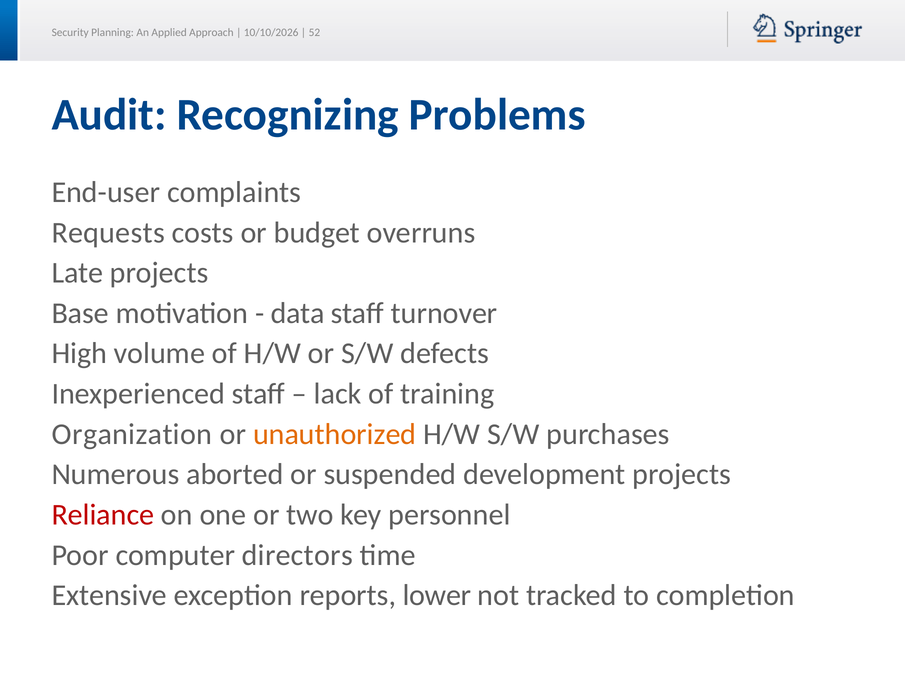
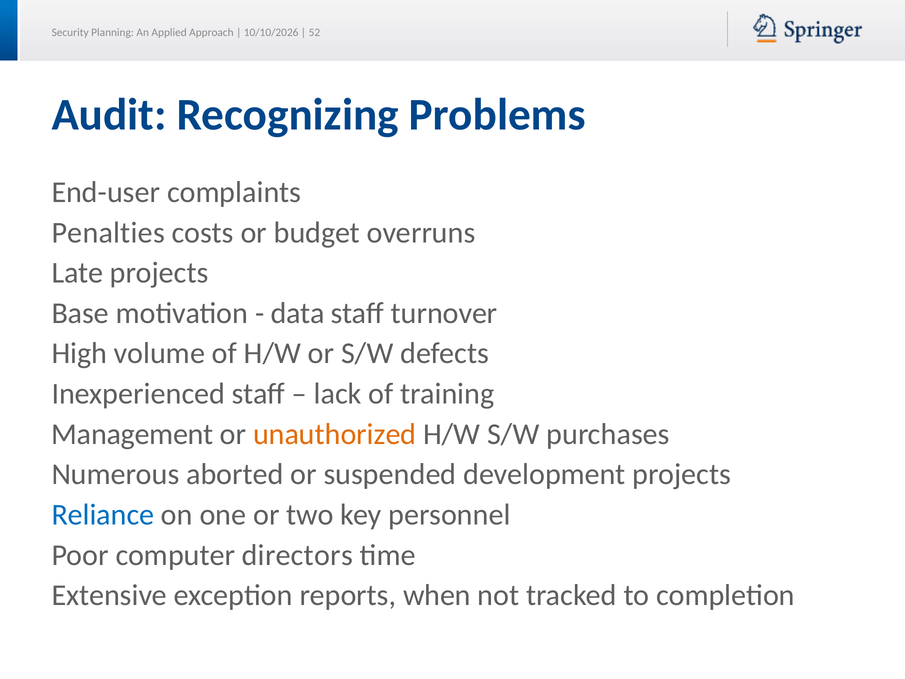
Requests: Requests -> Penalties
Organization: Organization -> Management
Reliance colour: red -> blue
lower: lower -> when
